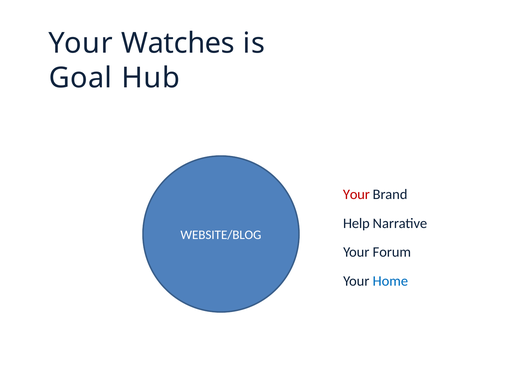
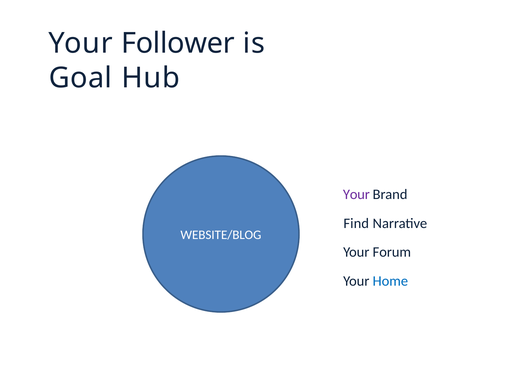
Watches: Watches -> Follower
Your at (356, 194) colour: red -> purple
Help: Help -> Find
